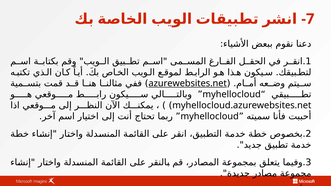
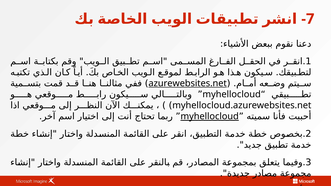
myhellocloud at (210, 117) underline: none -> present
